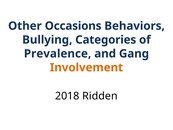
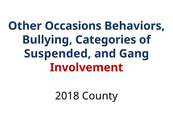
Prevalence: Prevalence -> Suspended
Involvement colour: orange -> red
Ridden: Ridden -> County
